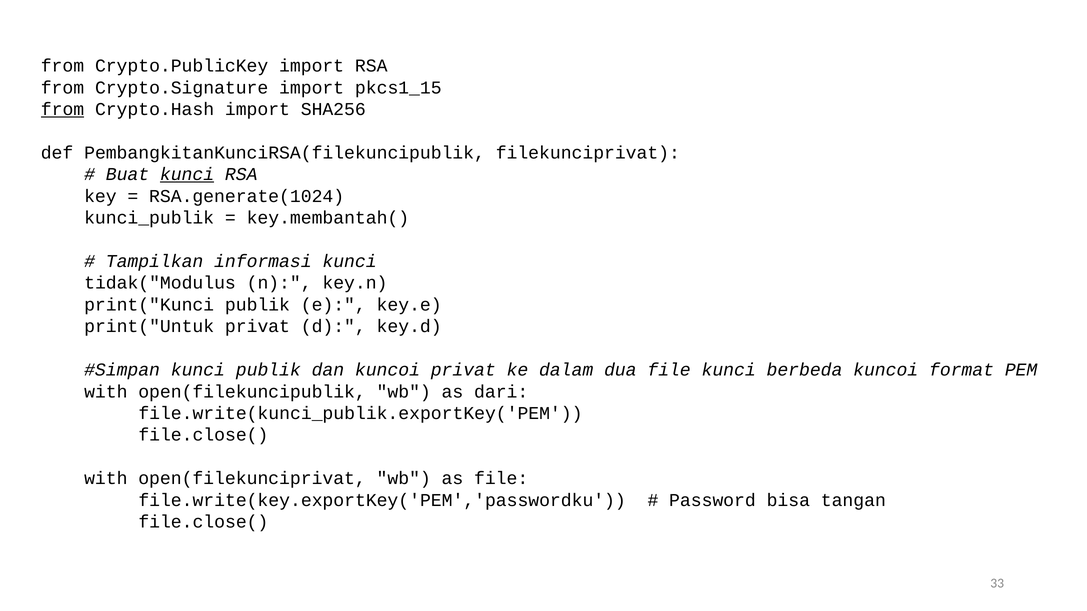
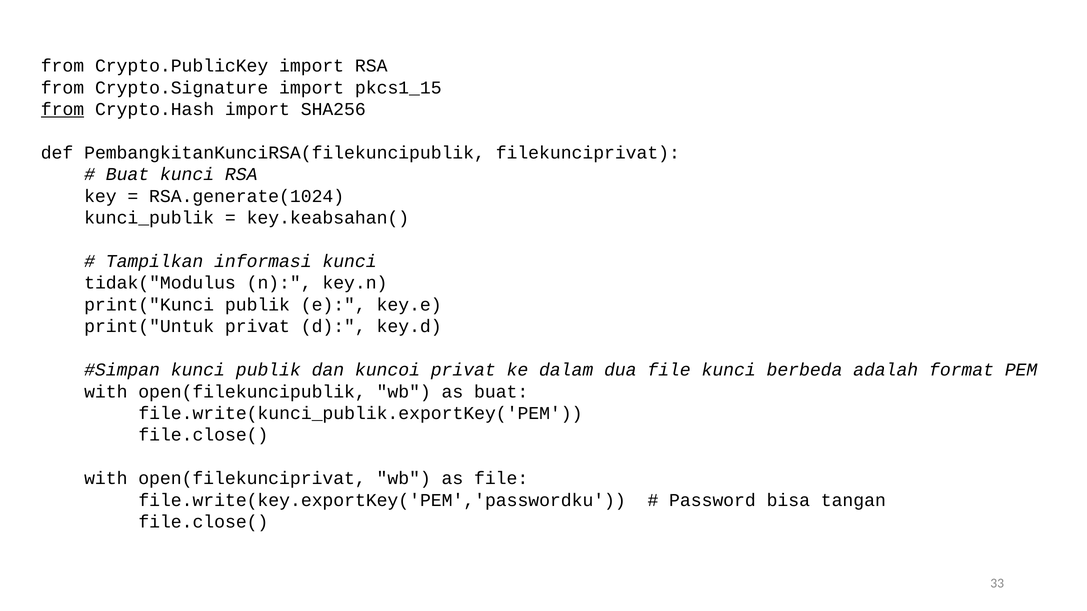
kunci at (187, 175) underline: present -> none
key.membantah(: key.membantah( -> key.keabsahan(
berbeda kuncoi: kuncoi -> adalah
as dari: dari -> buat
